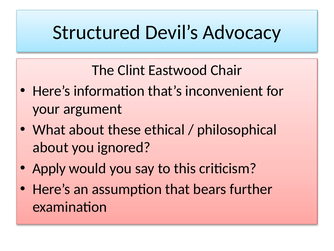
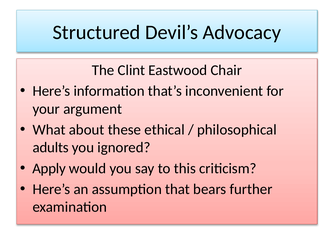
about at (51, 147): about -> adults
